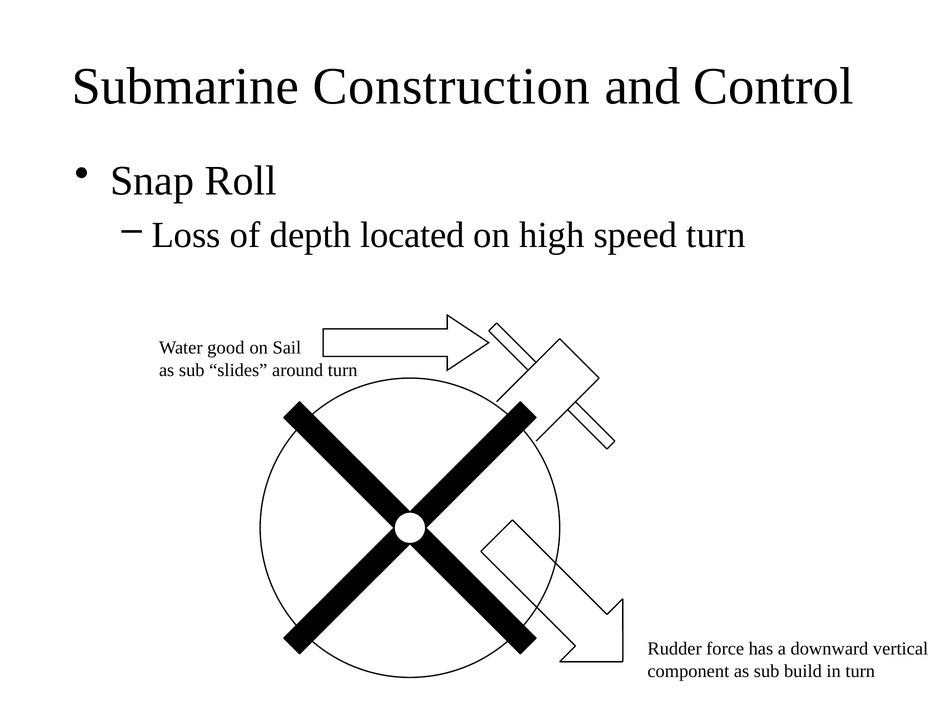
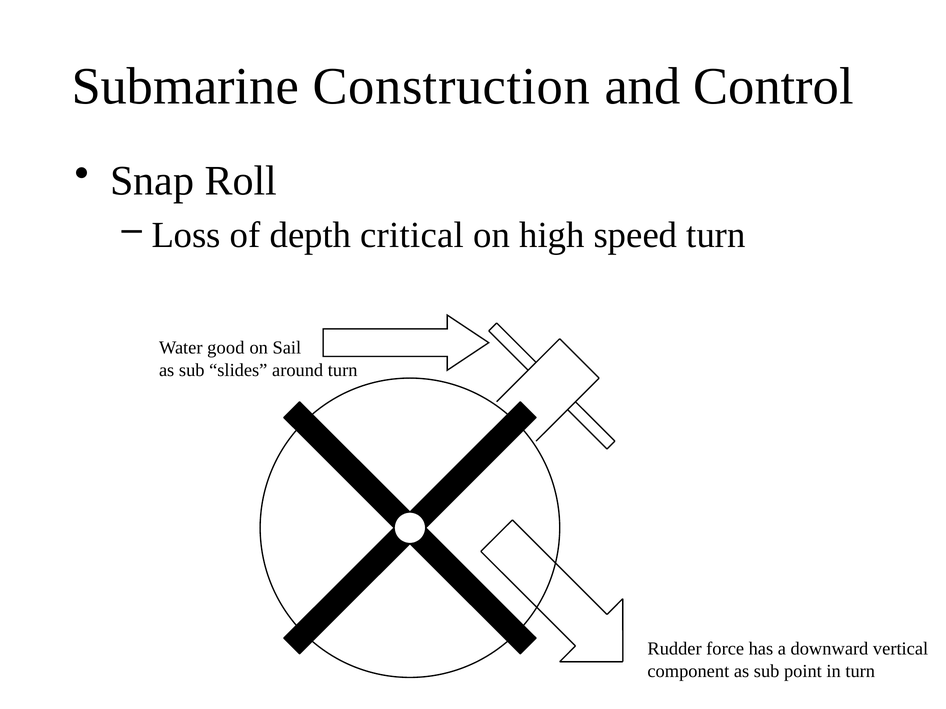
located: located -> critical
build: build -> point
